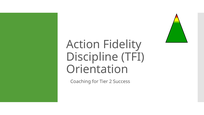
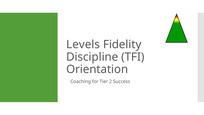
Action: Action -> Levels
